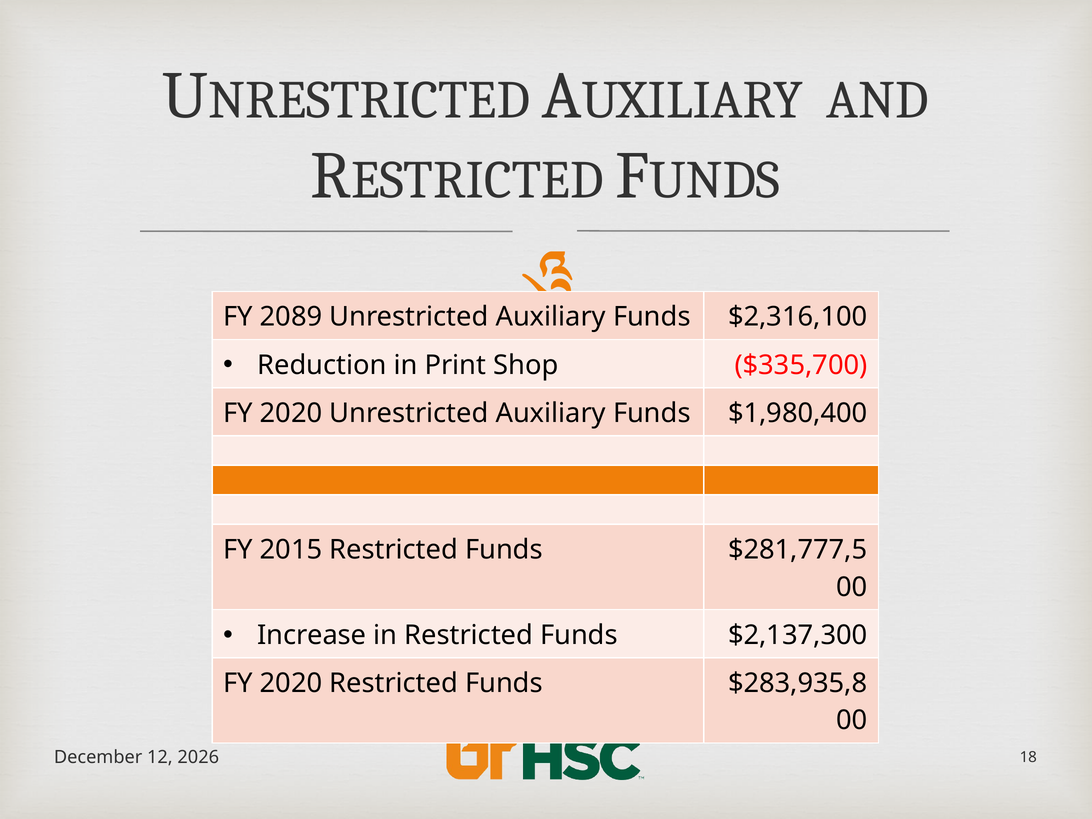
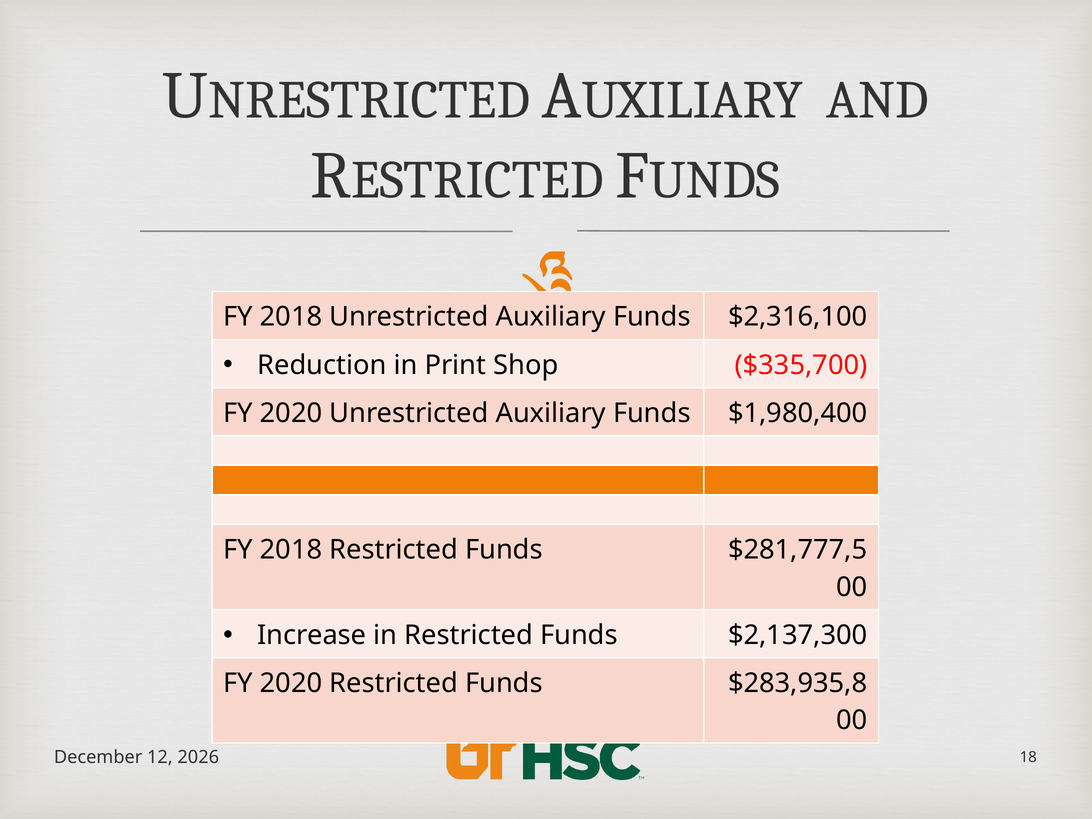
2089 at (291, 317): 2089 -> 2018
2015 at (291, 550): 2015 -> 2018
